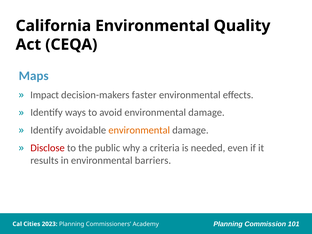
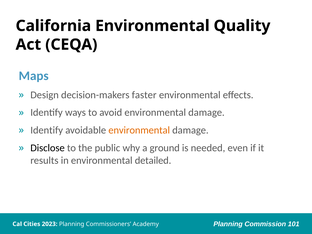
Impact: Impact -> Design
Disclose colour: red -> black
criteria: criteria -> ground
barriers: barriers -> detailed
